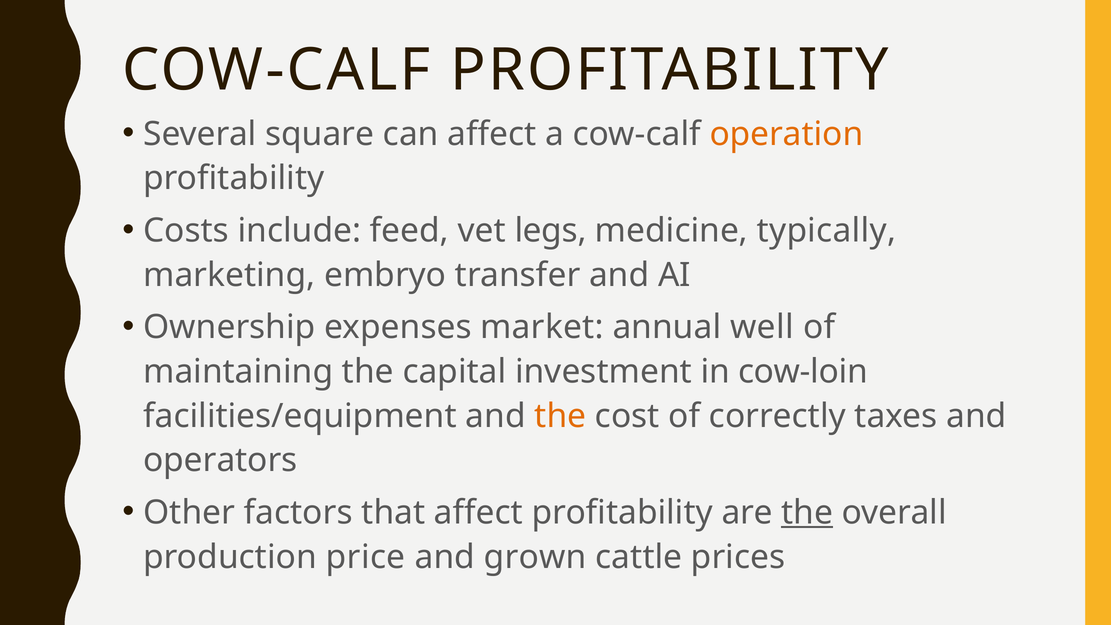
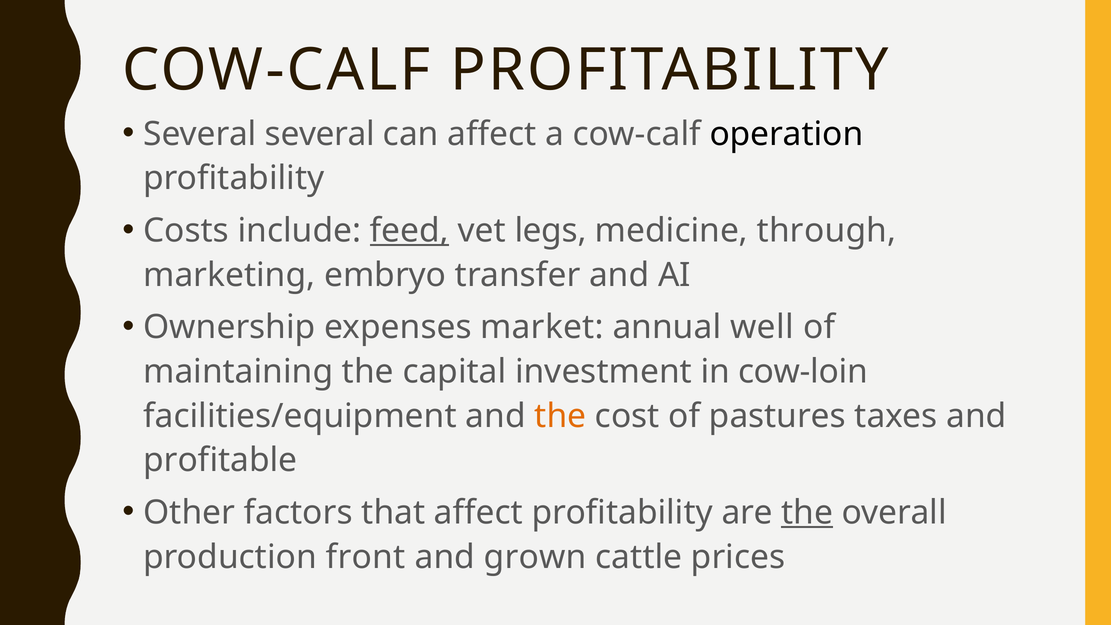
Several square: square -> several
operation colour: orange -> black
feed underline: none -> present
typically: typically -> through
correctly: correctly -> pastures
operators: operators -> profitable
price: price -> front
